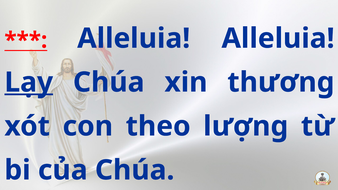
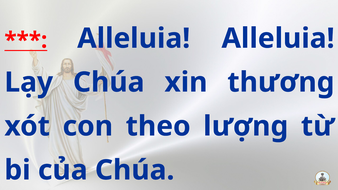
Lạy underline: present -> none
